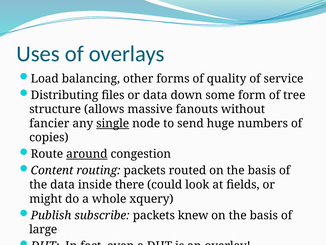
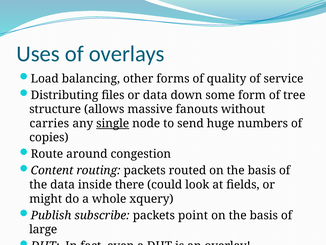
fancier: fancier -> carries
around underline: present -> none
knew: knew -> point
